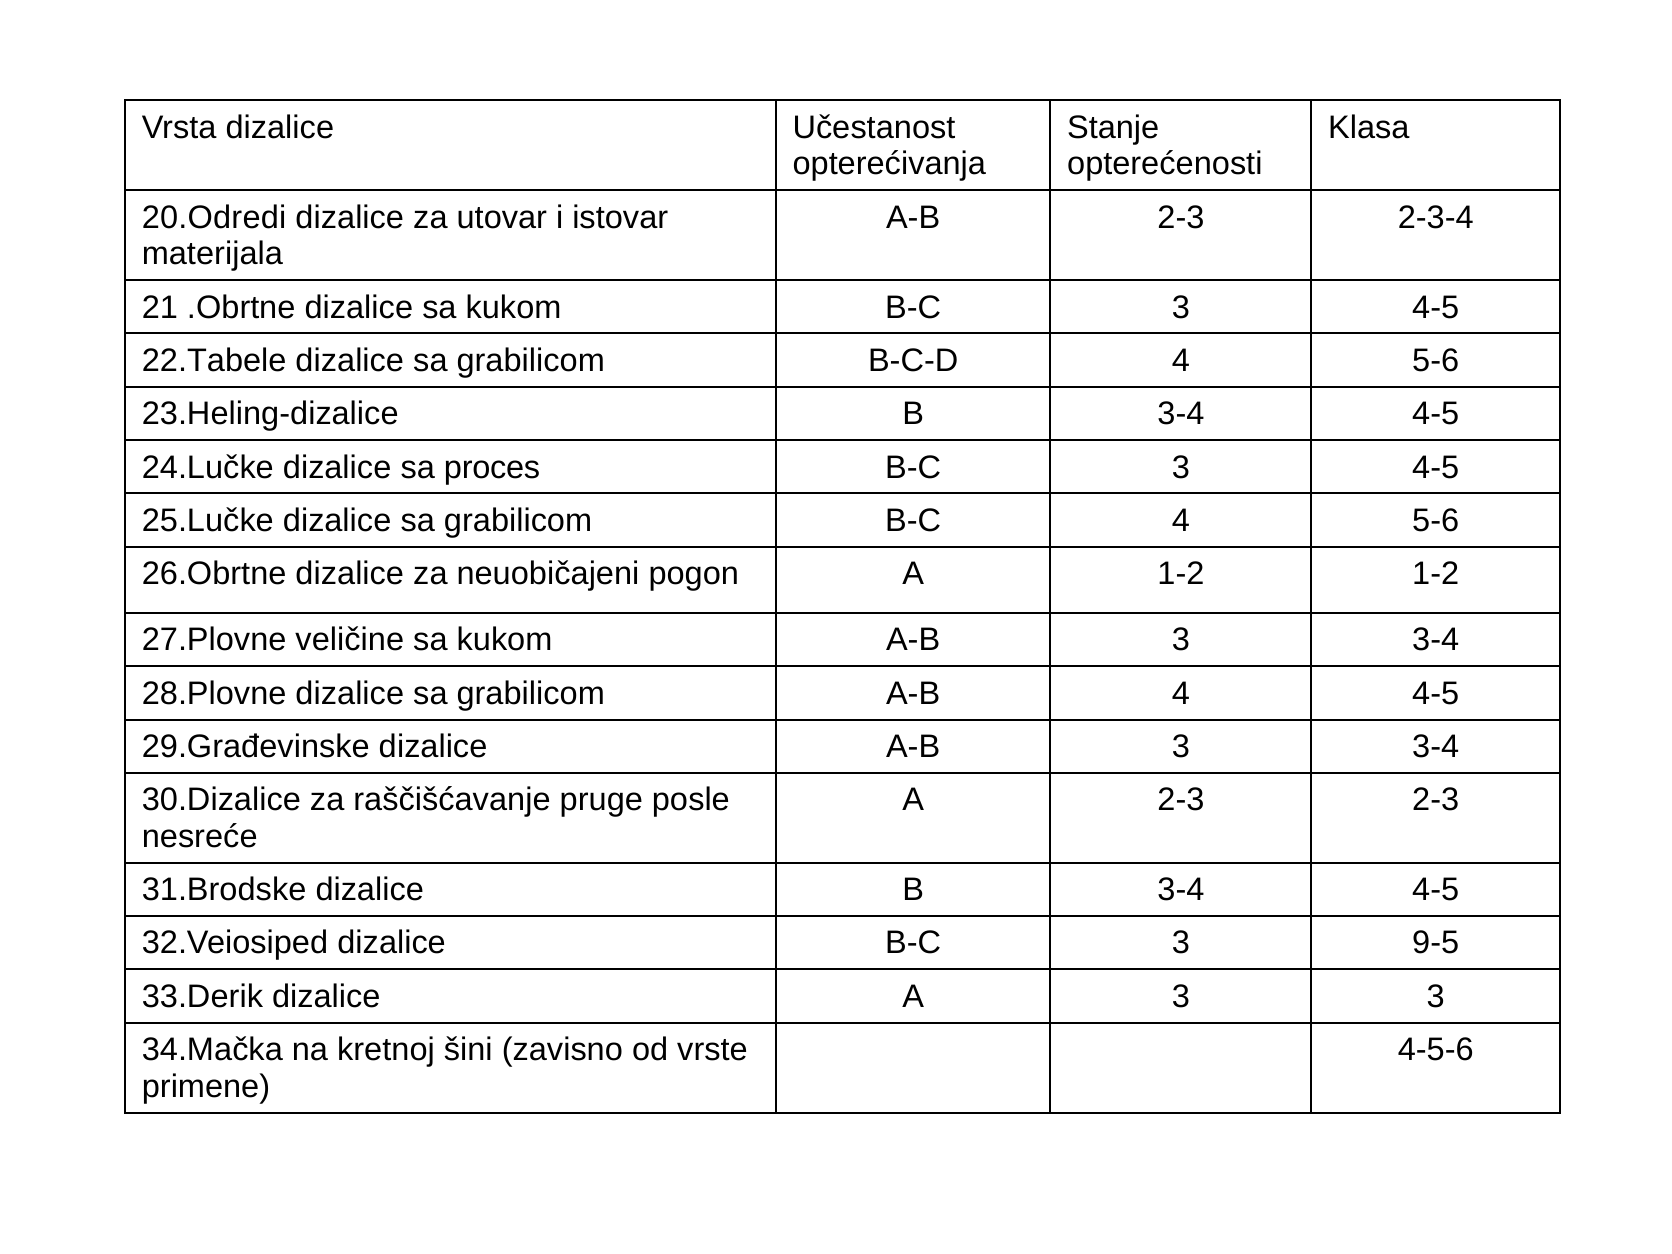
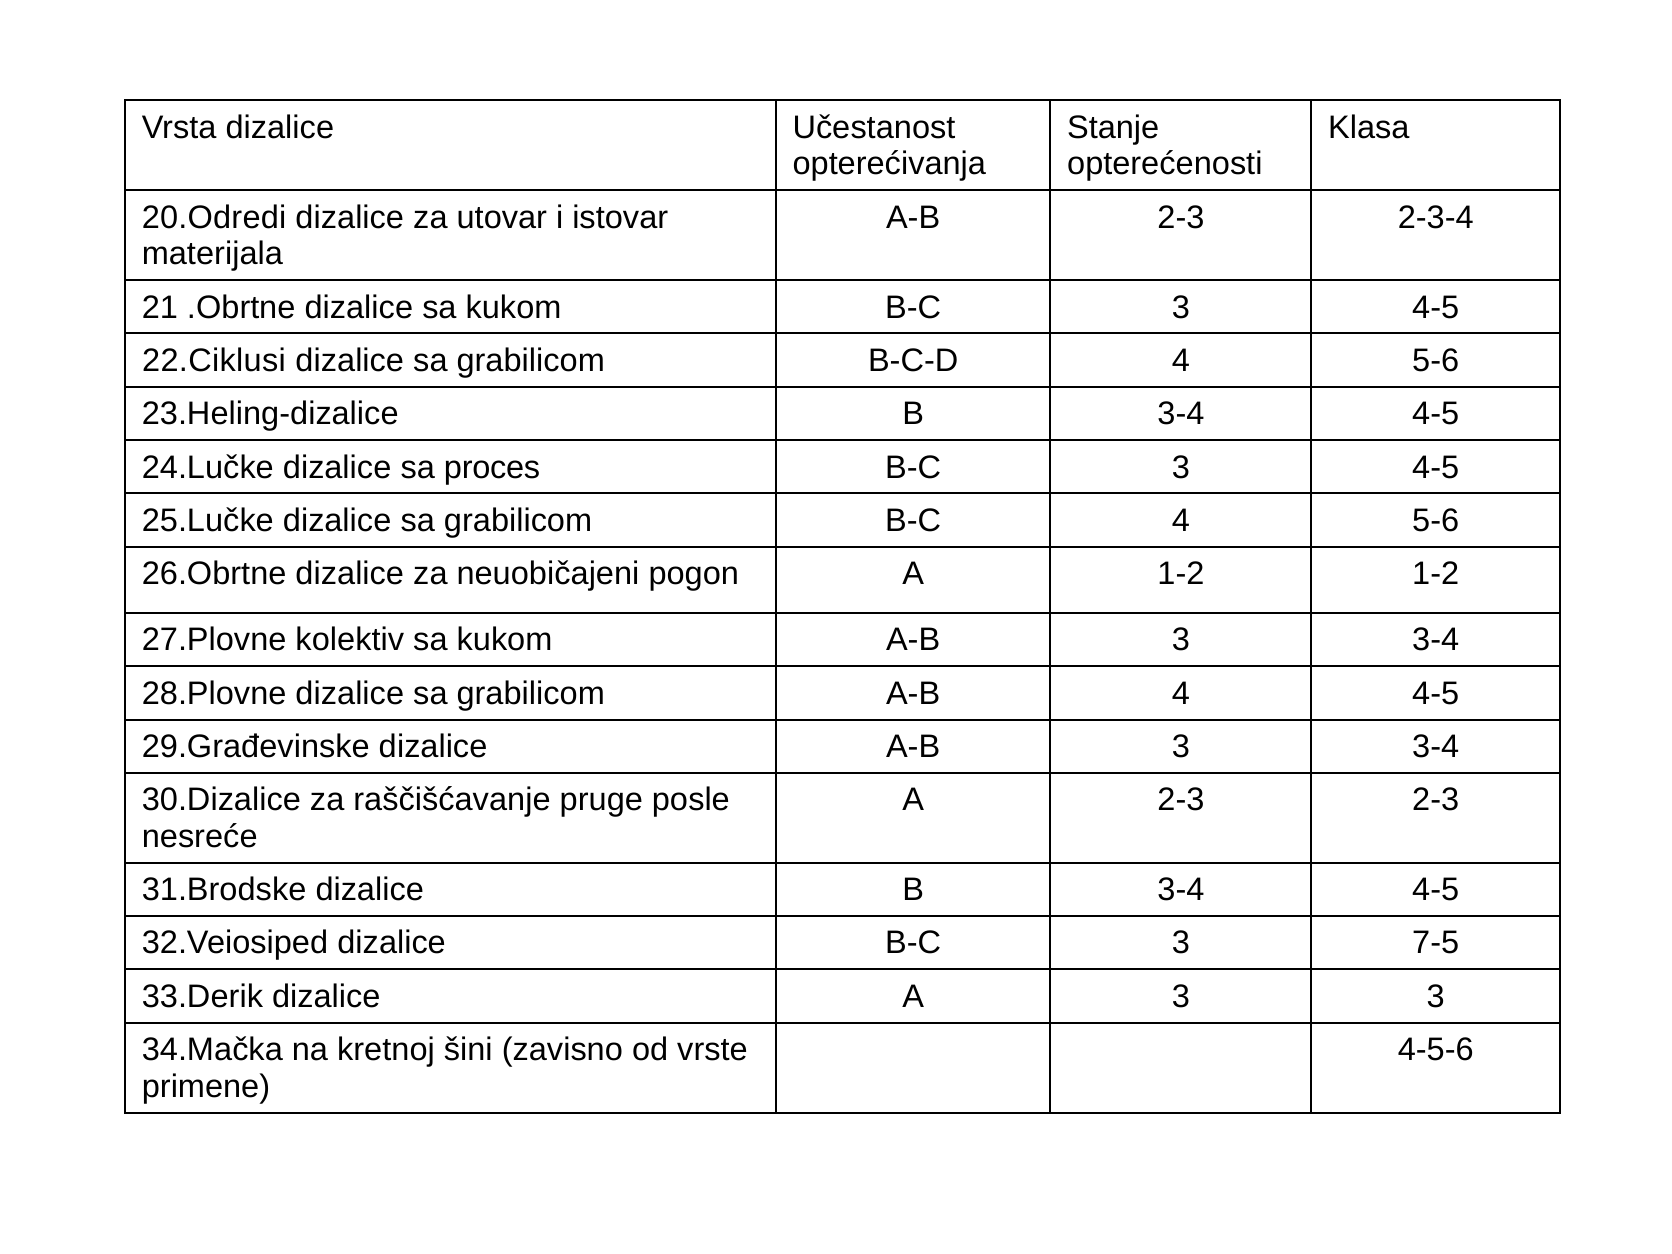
22.Tabele: 22.Tabele -> 22.Ciklusi
veličine: veličine -> kolektiv
9-5: 9-5 -> 7-5
